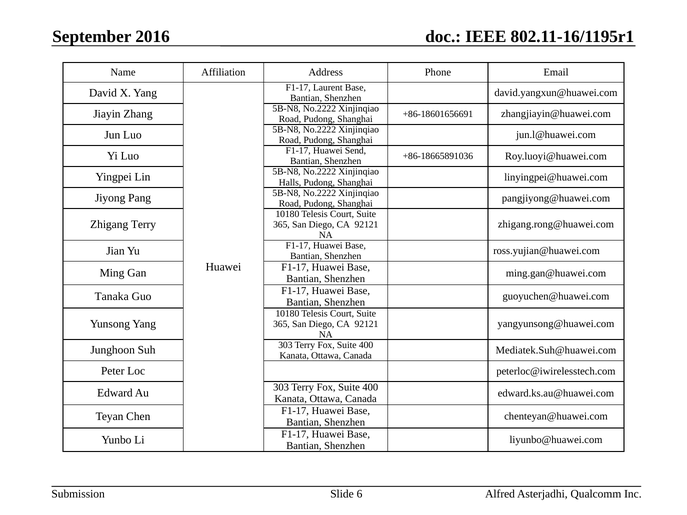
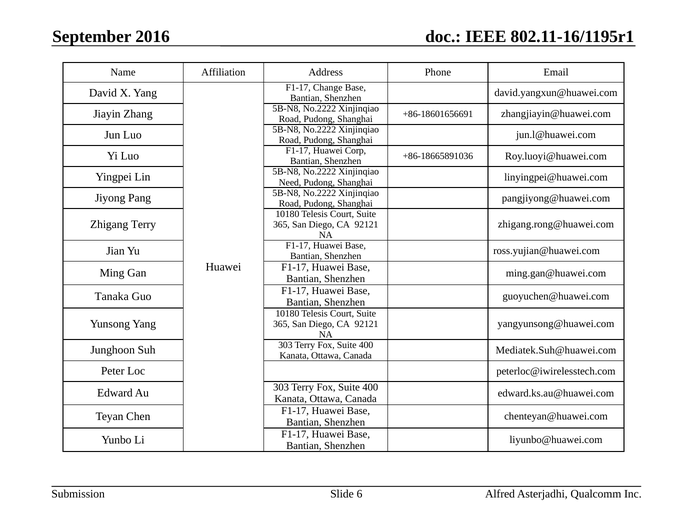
Laurent: Laurent -> Change
Send: Send -> Corp
Halls: Halls -> Need
